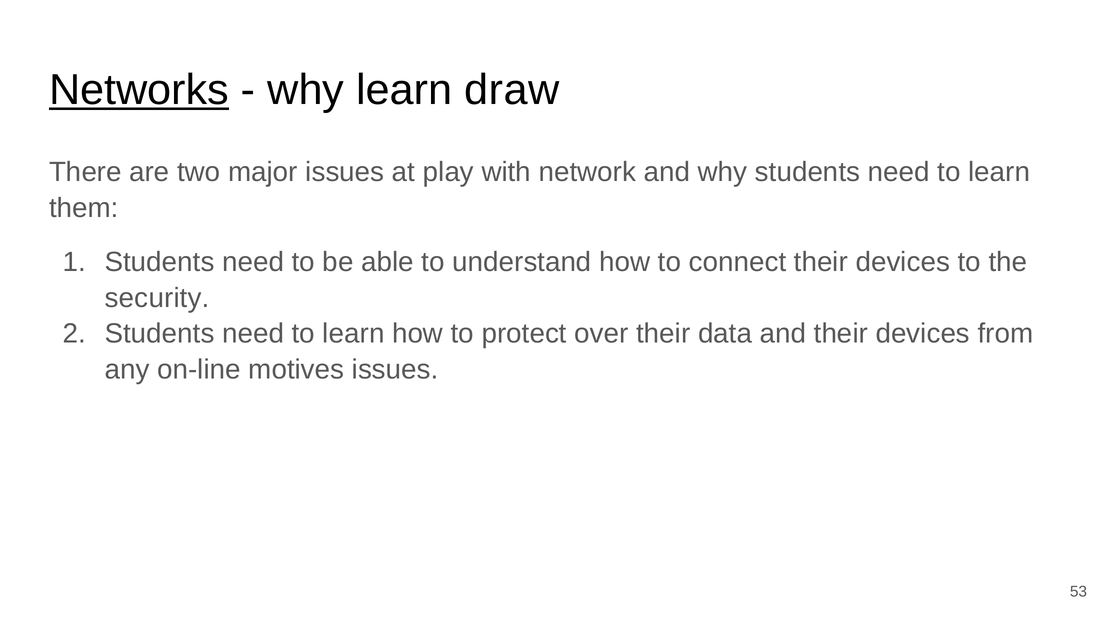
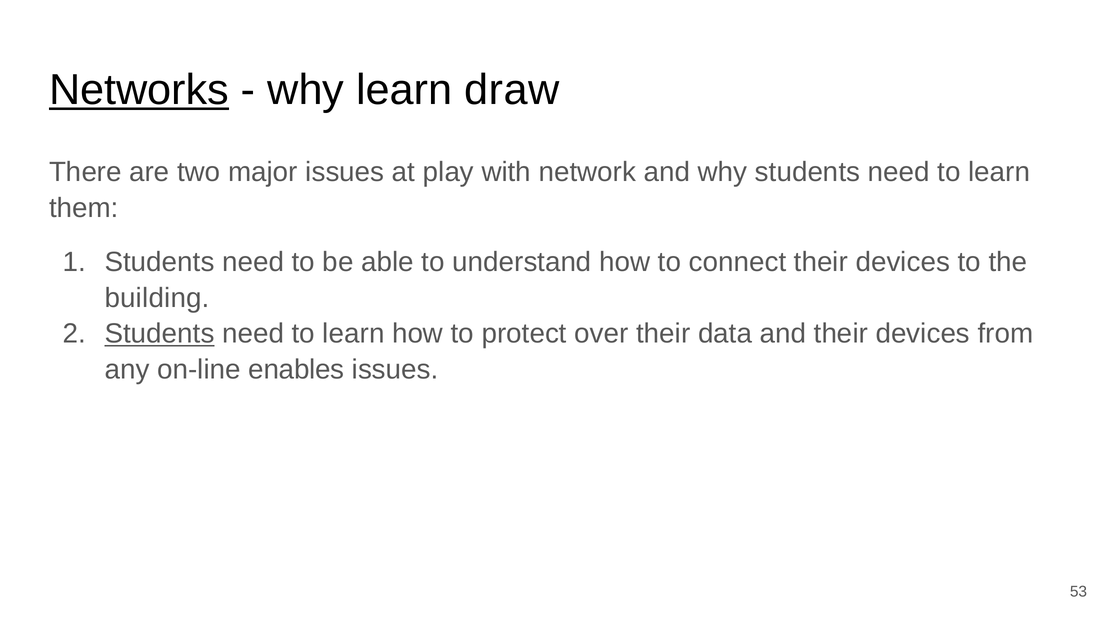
security: security -> building
Students at (160, 334) underline: none -> present
motives: motives -> enables
